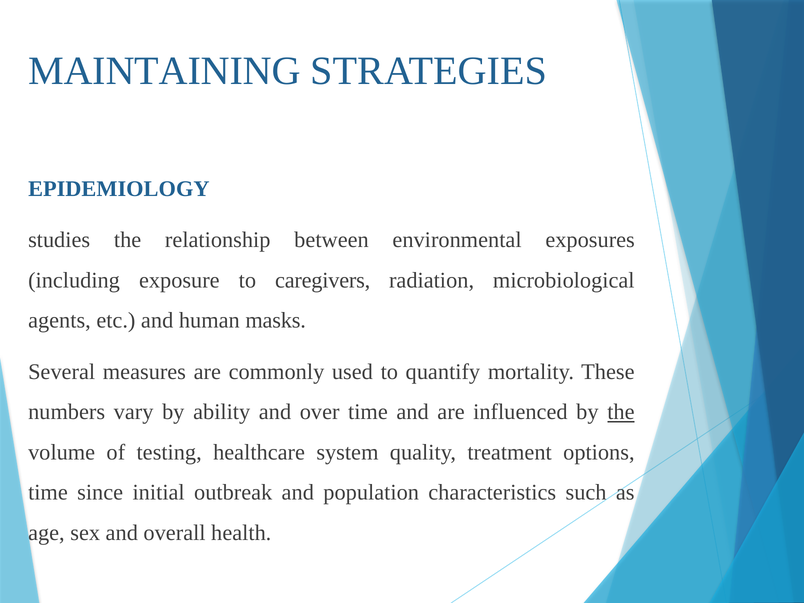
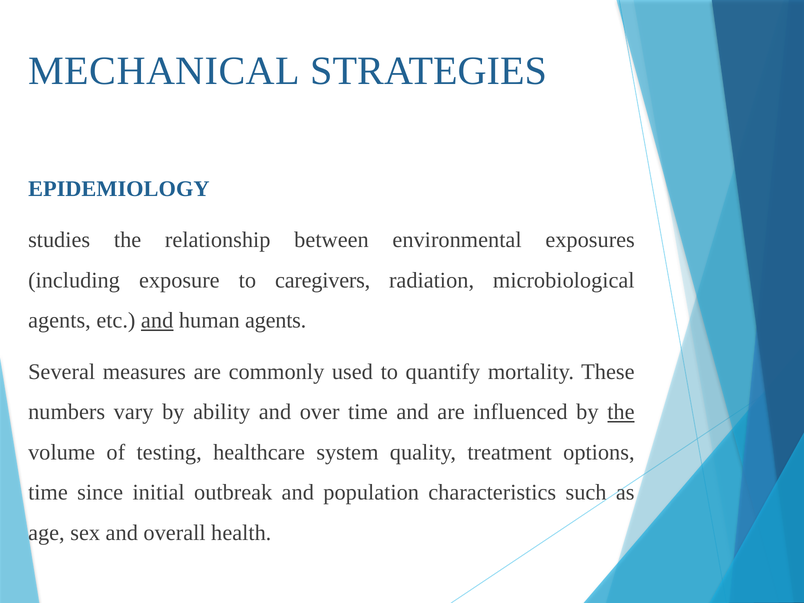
MAINTAINING: MAINTAINING -> MECHANICAL
and at (157, 320) underline: none -> present
human masks: masks -> agents
